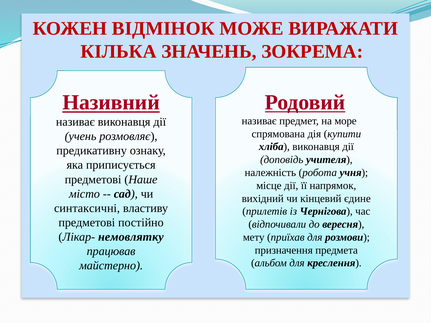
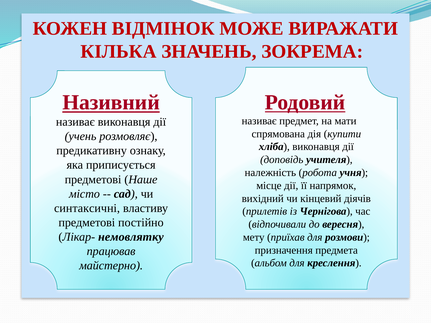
море: море -> мати
єдине: єдине -> діячів
